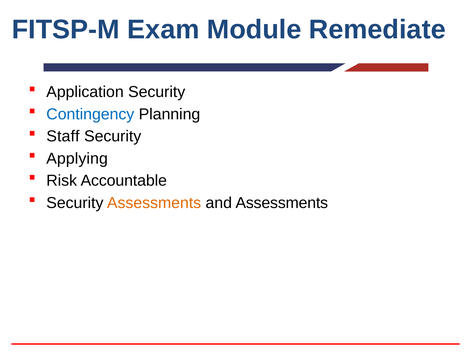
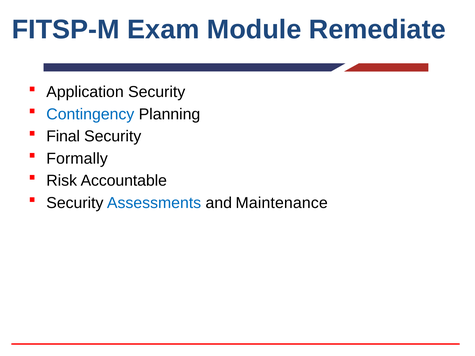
Staff: Staff -> Final
Applying: Applying -> Formally
Assessments at (154, 203) colour: orange -> blue
and Assessments: Assessments -> Maintenance
